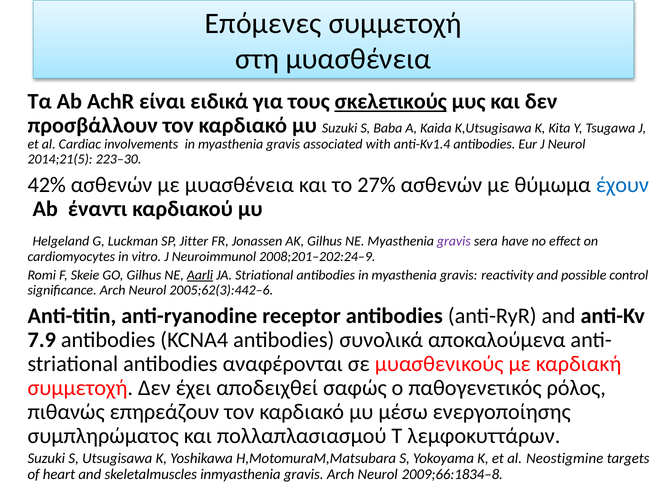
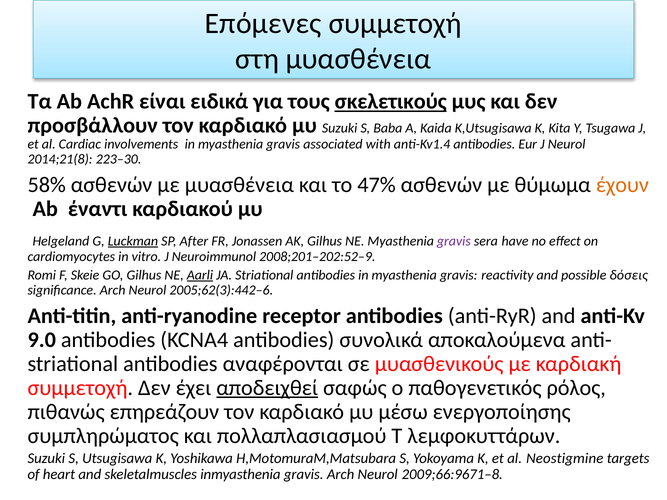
2014;21(5: 2014;21(5 -> 2014;21(8
42%: 42% -> 58%
27%: 27% -> 47%
έχουν colour: blue -> orange
Luckman underline: none -> present
Jitter: Jitter -> After
2008;201–202:24–9: 2008;201–202:24–9 -> 2008;201–202:52–9
control: control -> δόσεις
7.9: 7.9 -> 9.0
αποδειχθεί underline: none -> present
2009;66:1834–8: 2009;66:1834–8 -> 2009;66:9671–8
